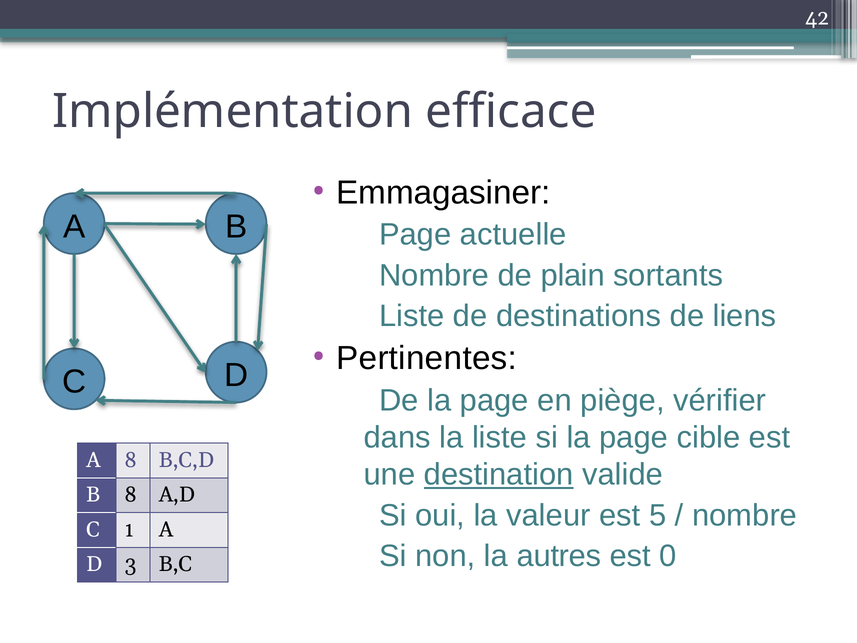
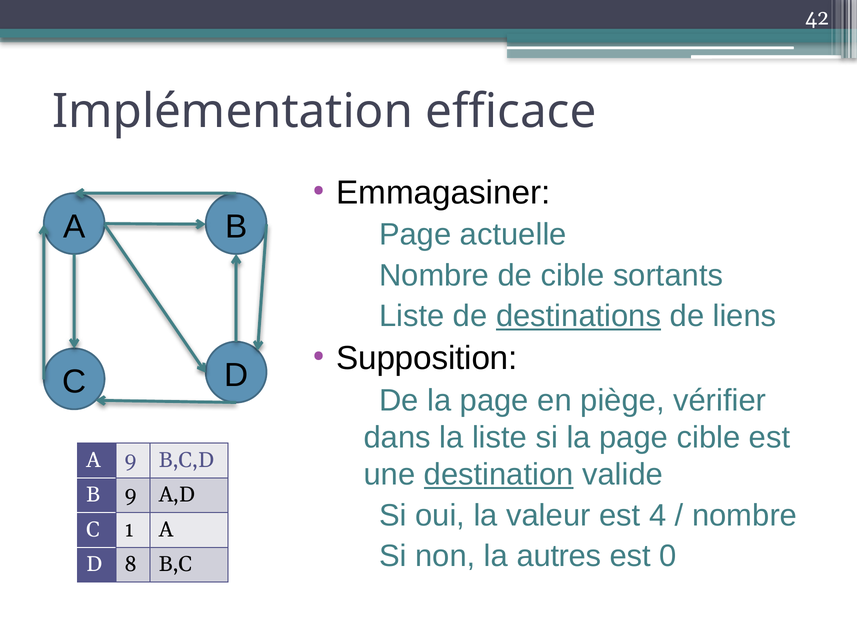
de plain: plain -> cible
destinations underline: none -> present
Pertinentes: Pertinentes -> Supposition
A 8: 8 -> 9
B 8: 8 -> 9
5: 5 -> 4
3: 3 -> 8
